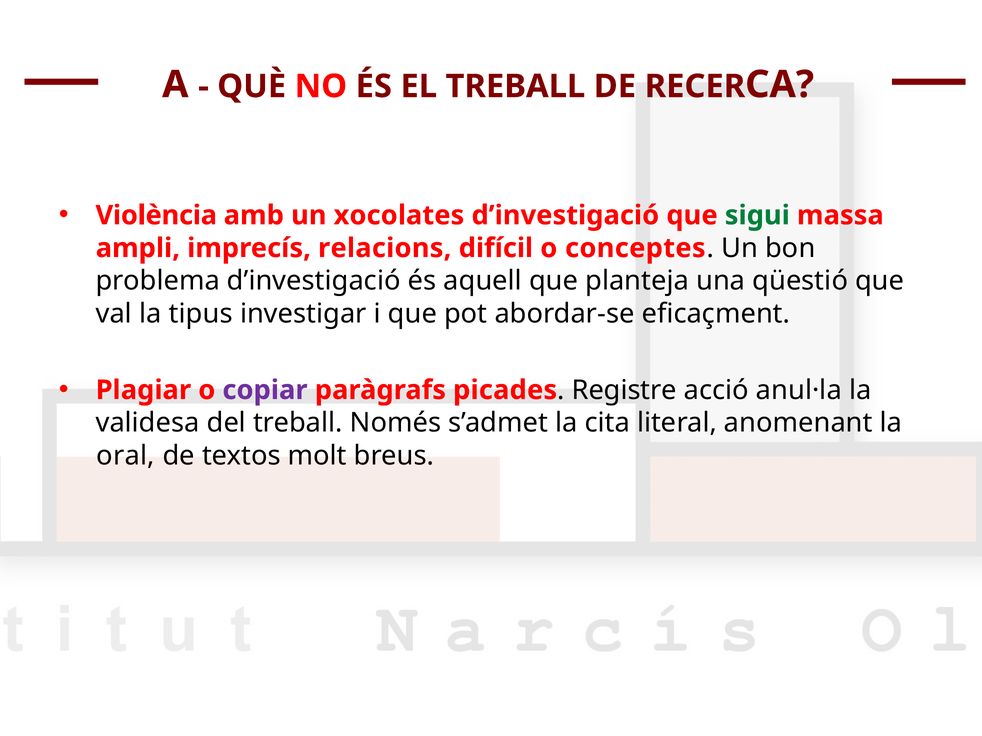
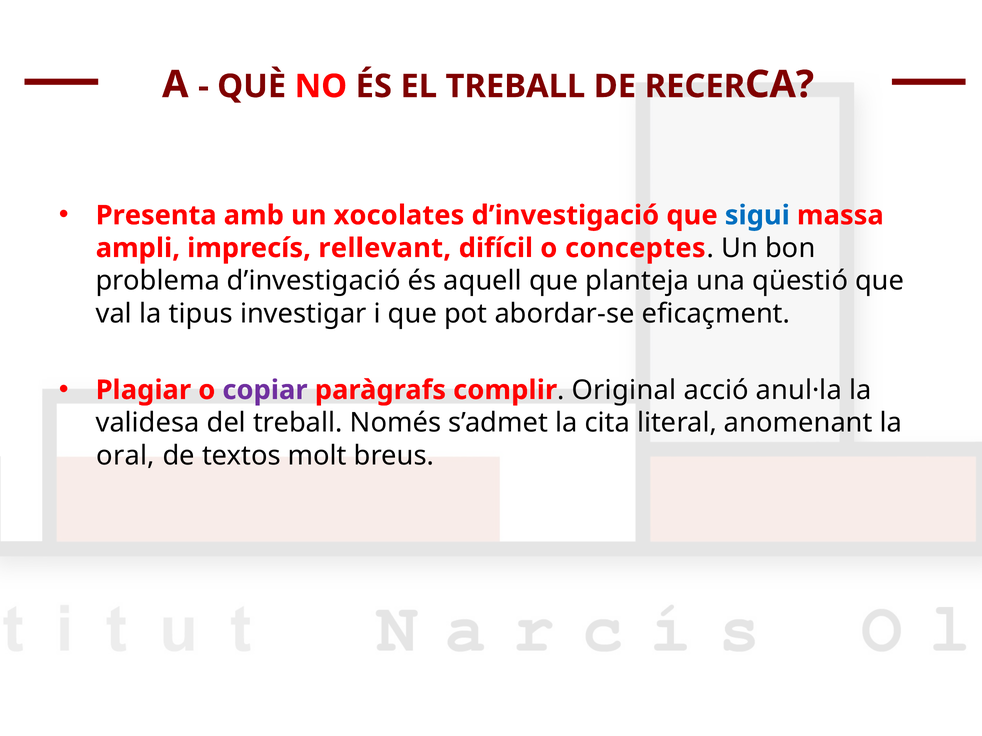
Violència: Violència -> Presenta
sigui colour: green -> blue
relacions: relacions -> rellevant
picades: picades -> complir
Registre: Registre -> Original
